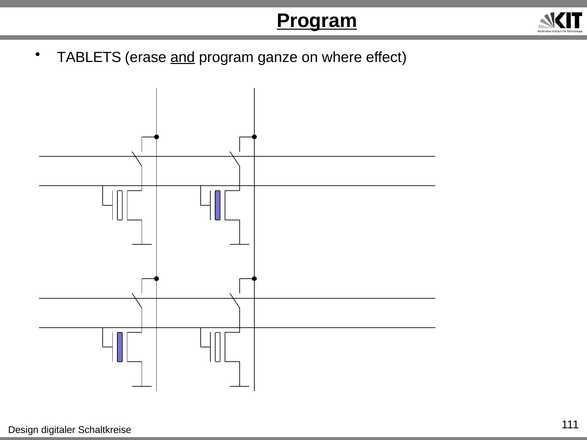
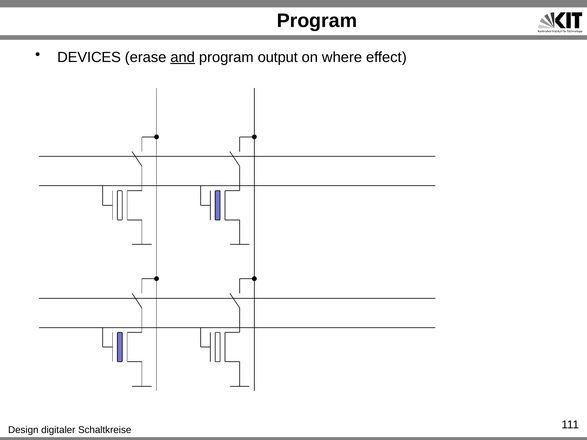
Program at (317, 21) underline: present -> none
TABLETS: TABLETS -> DEVICES
ganze: ganze -> output
